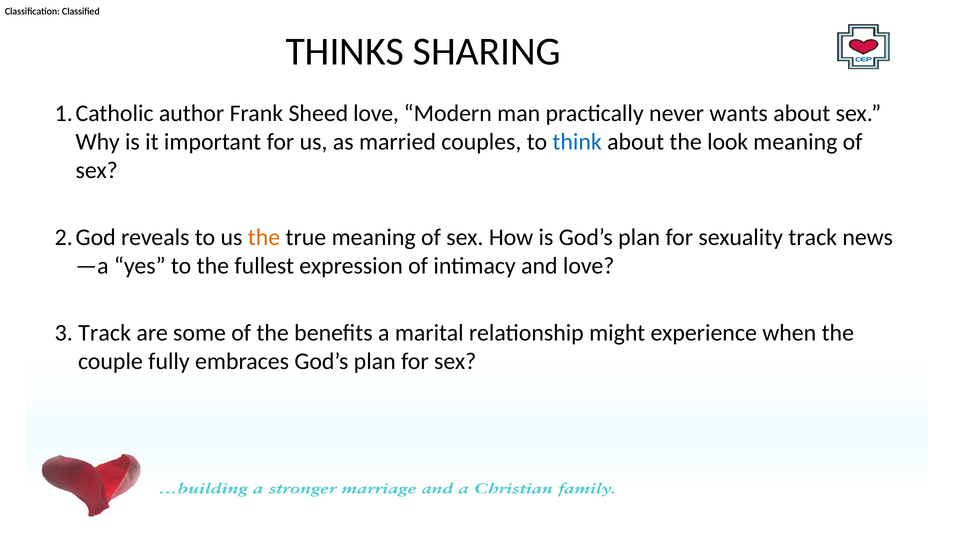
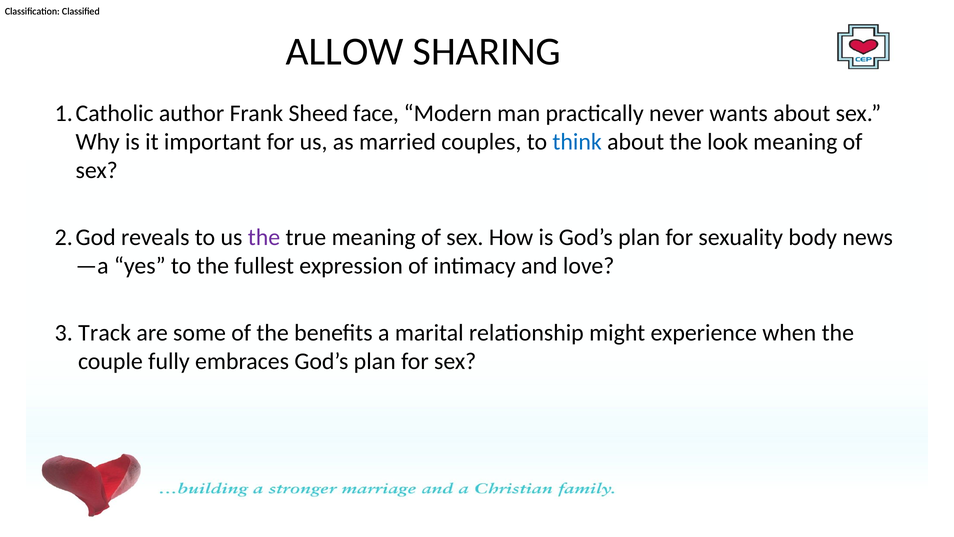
THINKS: THINKS -> ALLOW
Sheed love: love -> face
the at (264, 237) colour: orange -> purple
sexuality track: track -> body
